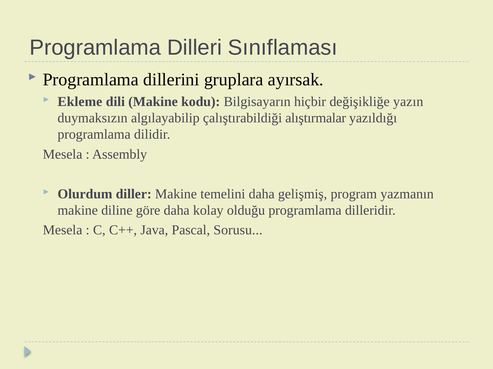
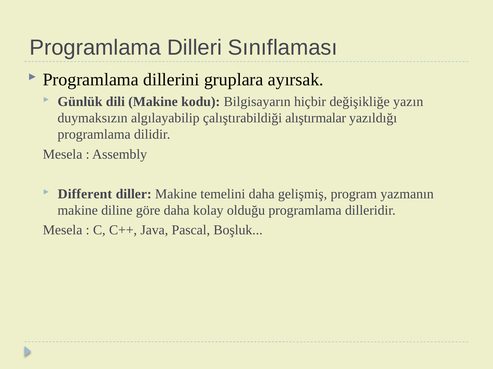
Ekleme: Ekleme -> Günlük
Olurdum: Olurdum -> Different
Sorusu: Sorusu -> Boşluk
